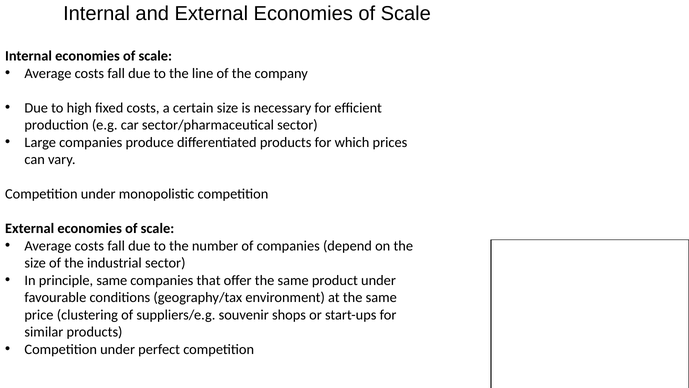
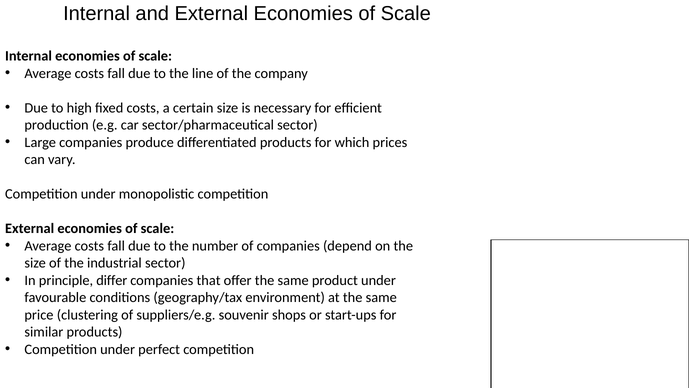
principle same: same -> differ
